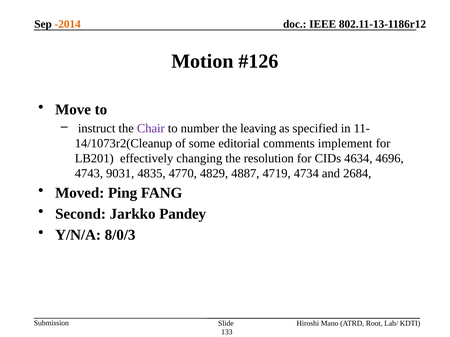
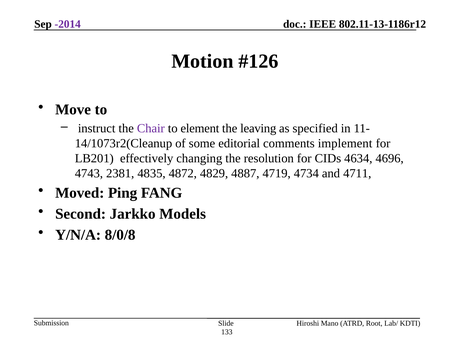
-2014 colour: orange -> purple
number: number -> element
9031: 9031 -> 2381
4770: 4770 -> 4872
2684: 2684 -> 4711
Pandey: Pandey -> Models
8/0/3: 8/0/3 -> 8/0/8
